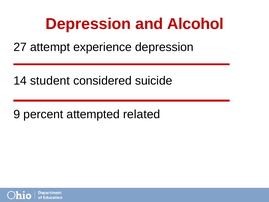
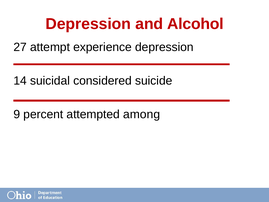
student: student -> suicidal
related: related -> among
